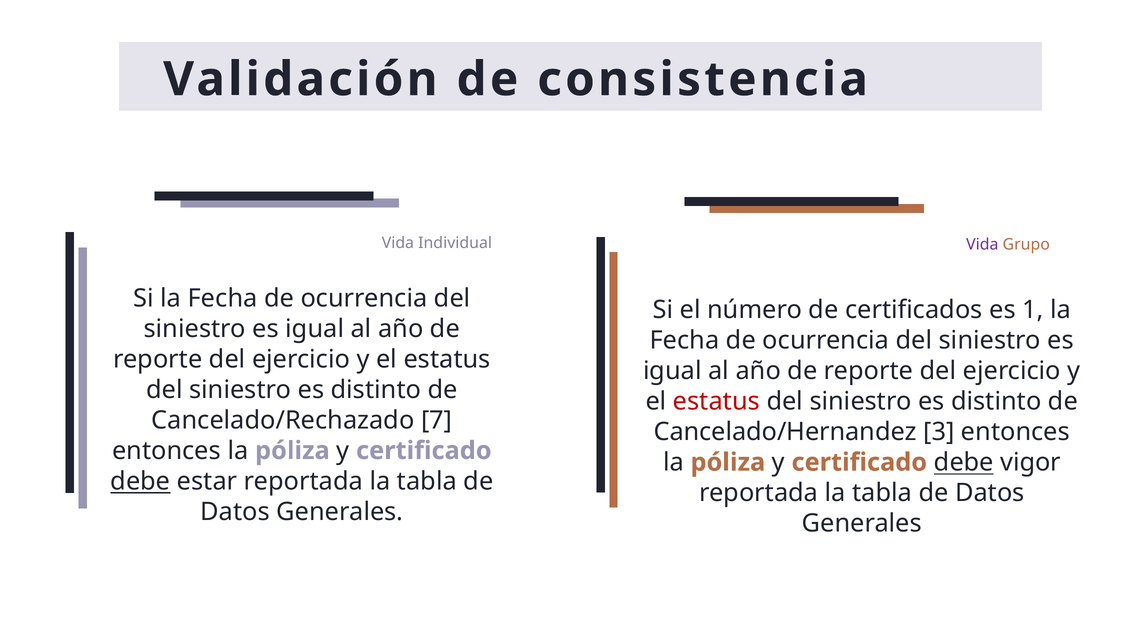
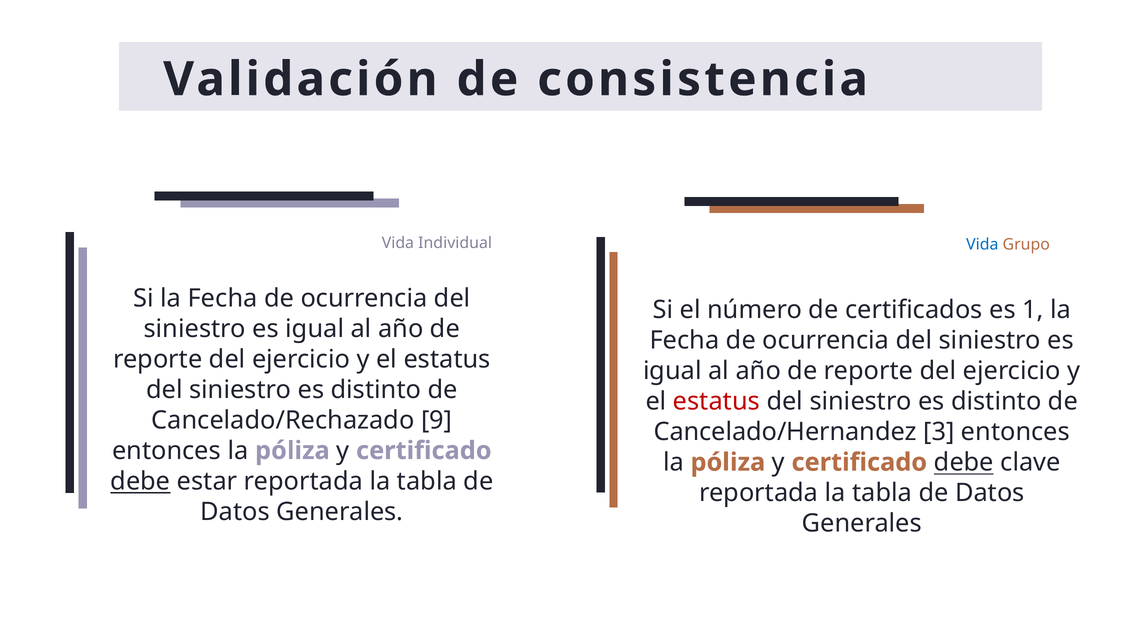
Vida at (982, 244) colour: purple -> blue
7: 7 -> 9
vigor: vigor -> clave
